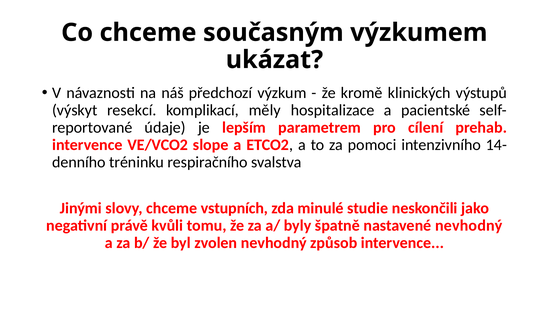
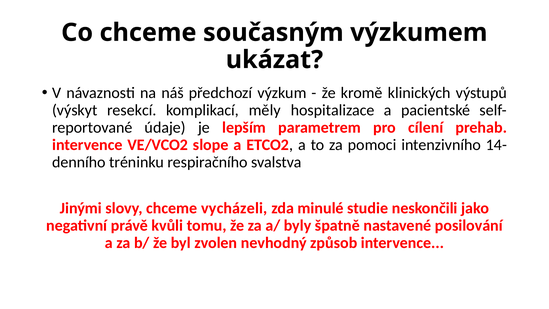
vstupních: vstupních -> vycházeli
nastavené nevhodný: nevhodný -> posilování
